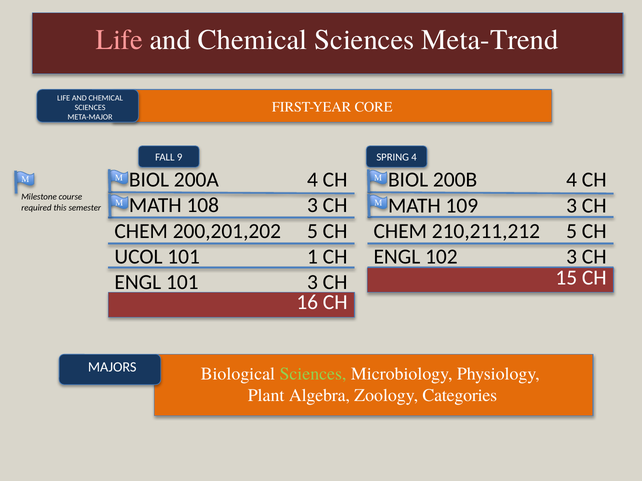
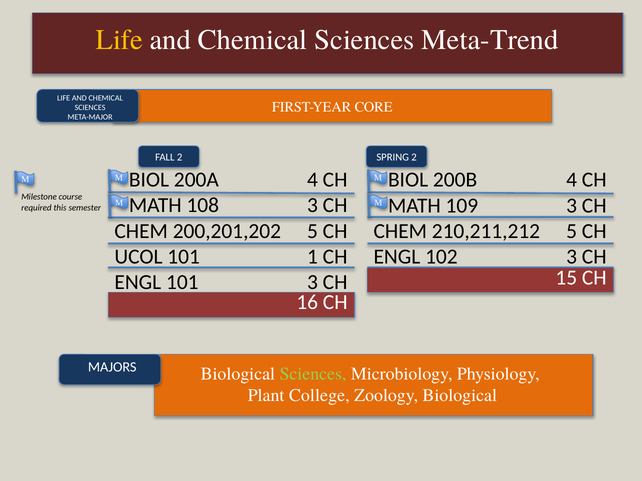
Life at (119, 40) colour: pink -> yellow
FALL 9: 9 -> 2
SPRING 4: 4 -> 2
Algebra: Algebra -> College
Zoology Categories: Categories -> Biological
